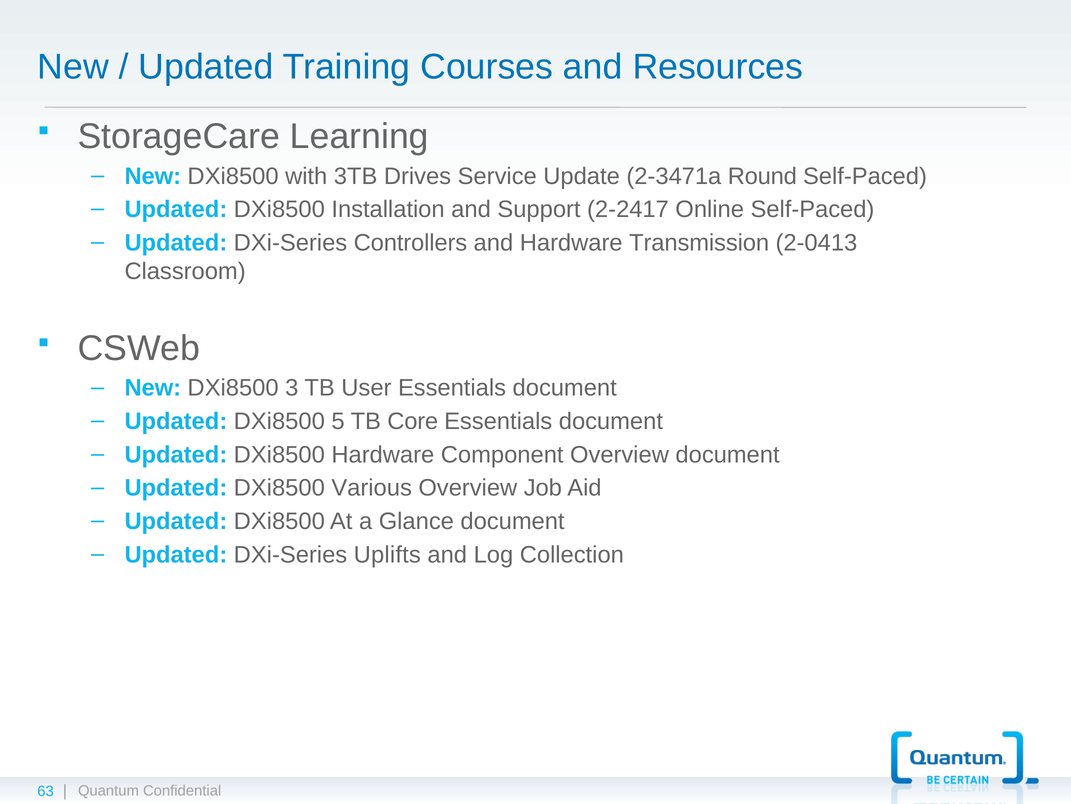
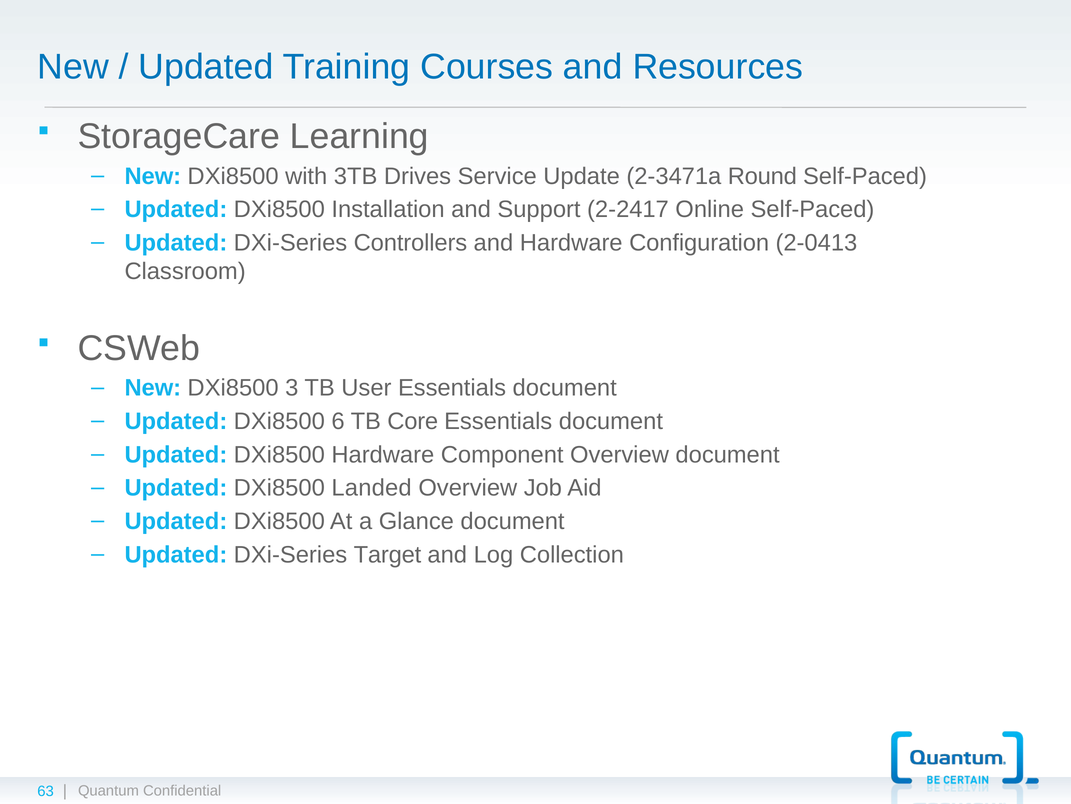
Transmission: Transmission -> Configuration
5: 5 -> 6
Various: Various -> Landed
Uplifts: Uplifts -> Target
